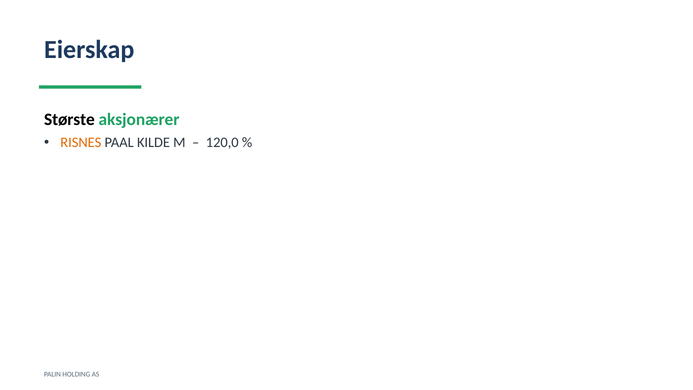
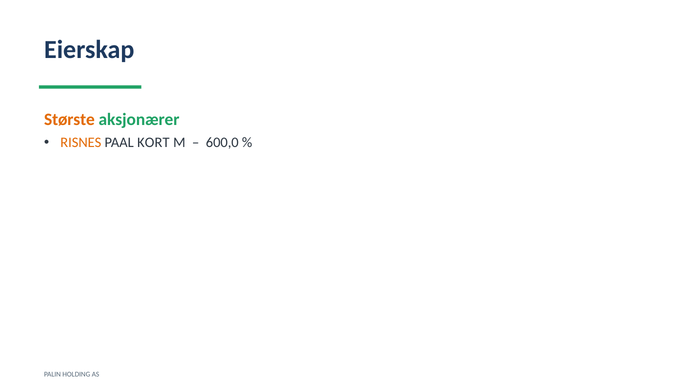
Største colour: black -> orange
KILDE: KILDE -> KORT
120,0: 120,0 -> 600,0
